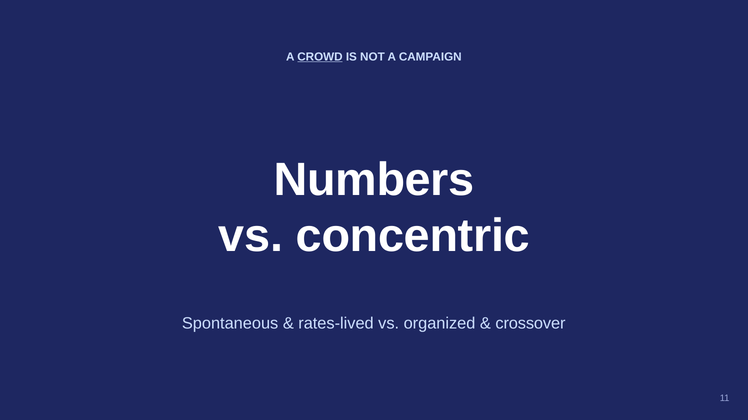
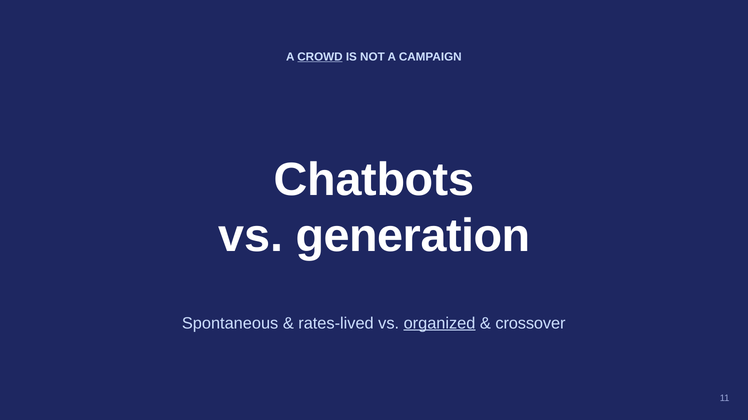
Numbers: Numbers -> Chatbots
concentric: concentric -> generation
organized underline: none -> present
